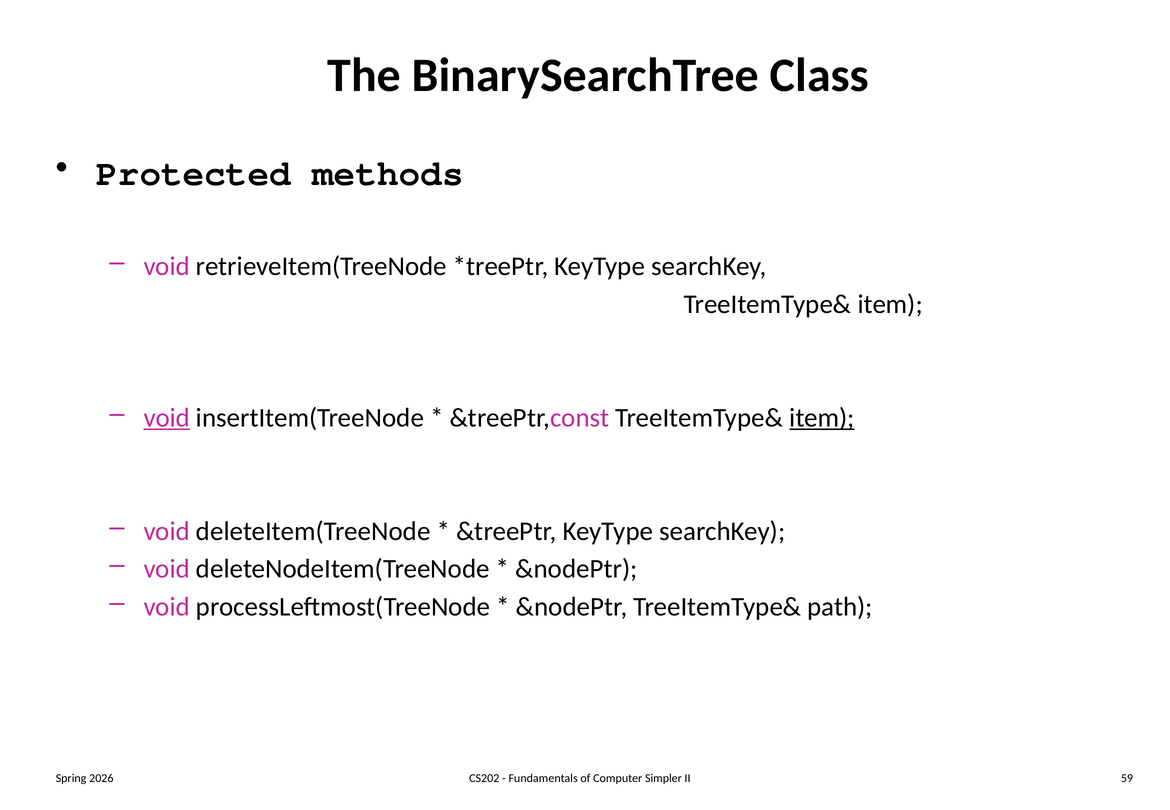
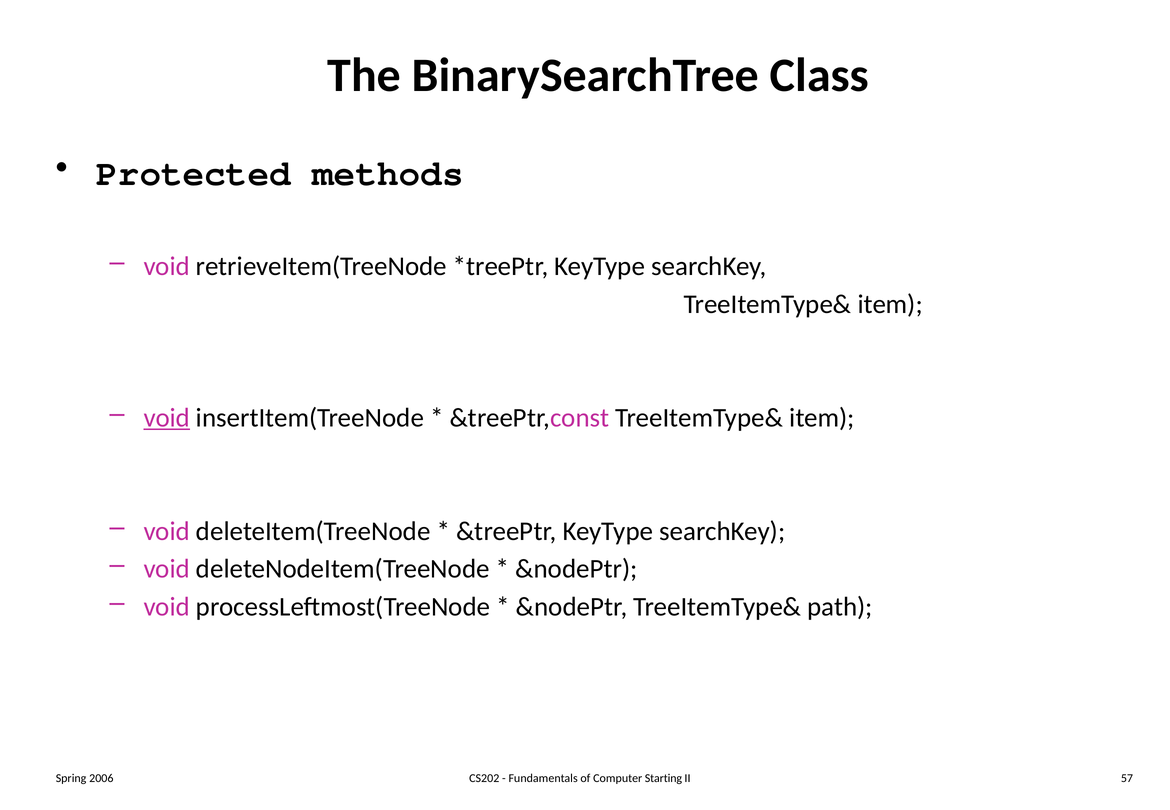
item at (822, 418) underline: present -> none
2026: 2026 -> 2006
Simpler: Simpler -> Starting
59: 59 -> 57
